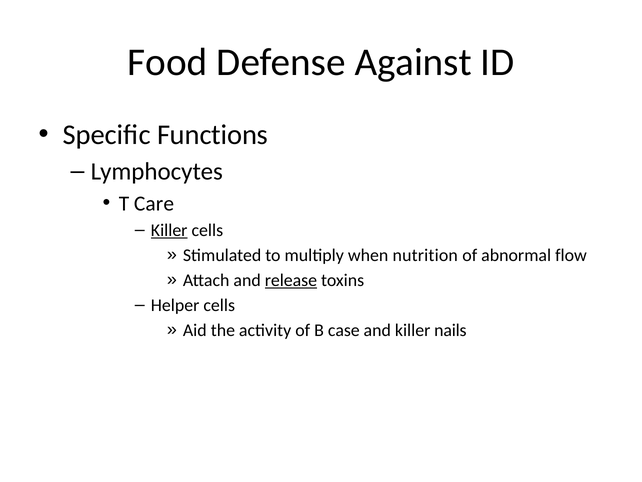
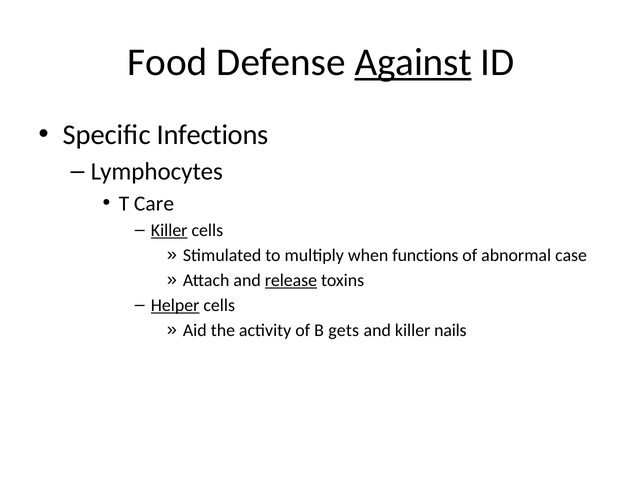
Against underline: none -> present
Functions: Functions -> Infections
nutrition: nutrition -> functions
flow: flow -> case
Helper underline: none -> present
case: case -> gets
